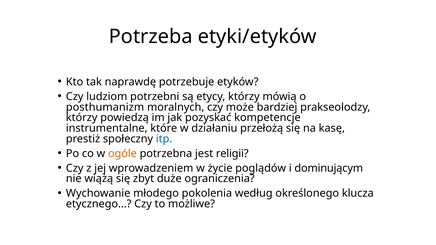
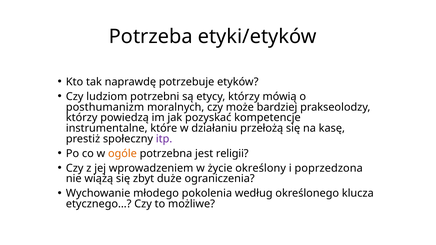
itp colour: blue -> purple
poglądów: poglądów -> określony
dominującym: dominującym -> poprzedzona
